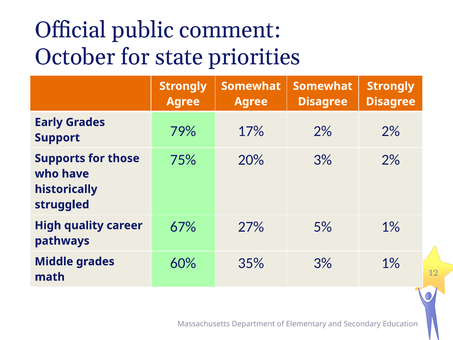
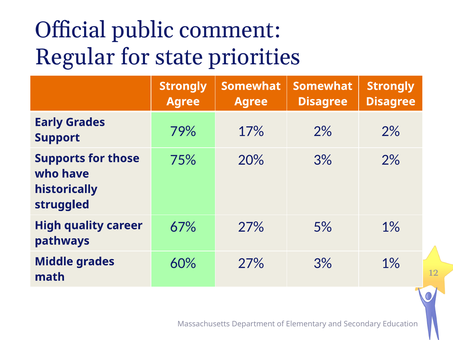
October: October -> Regular
60% 35%: 35% -> 27%
